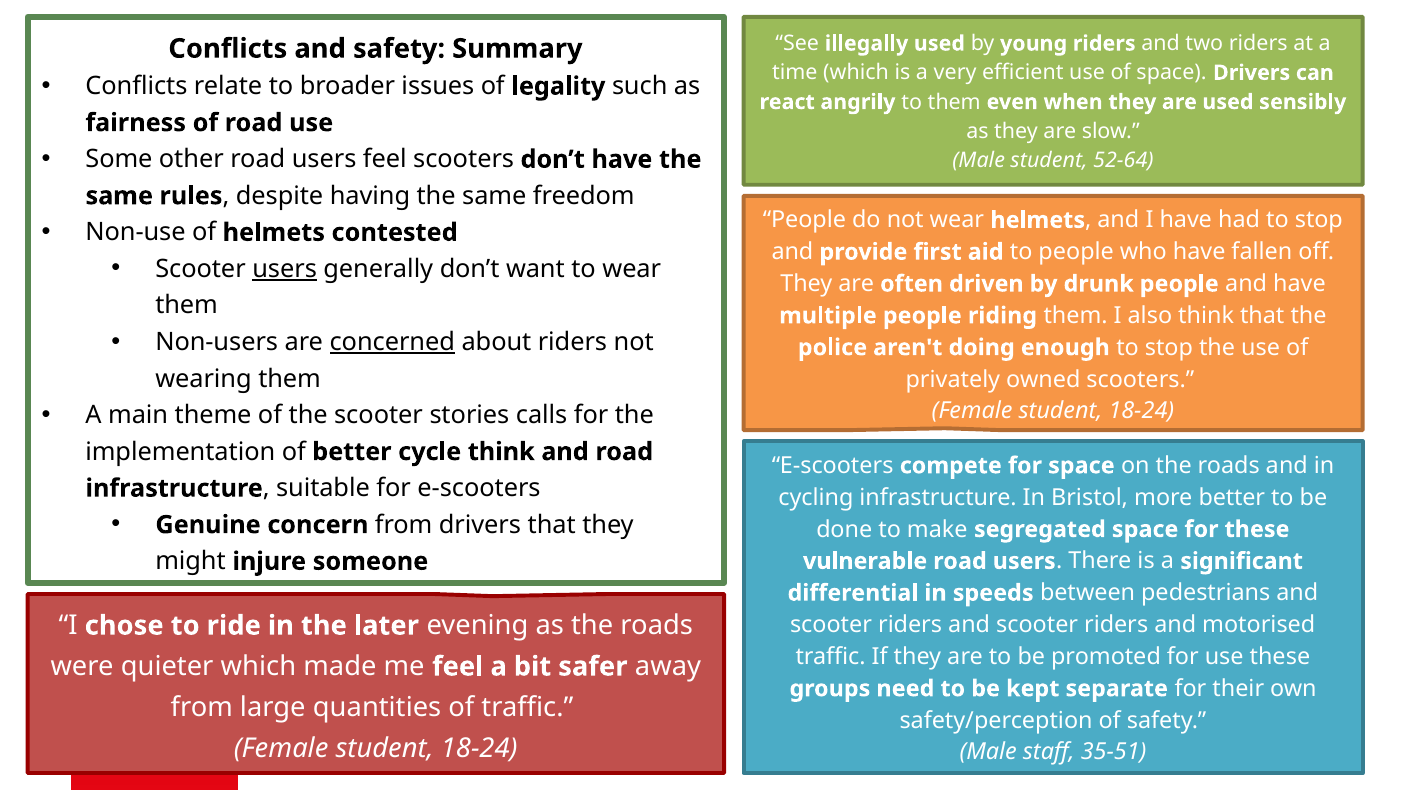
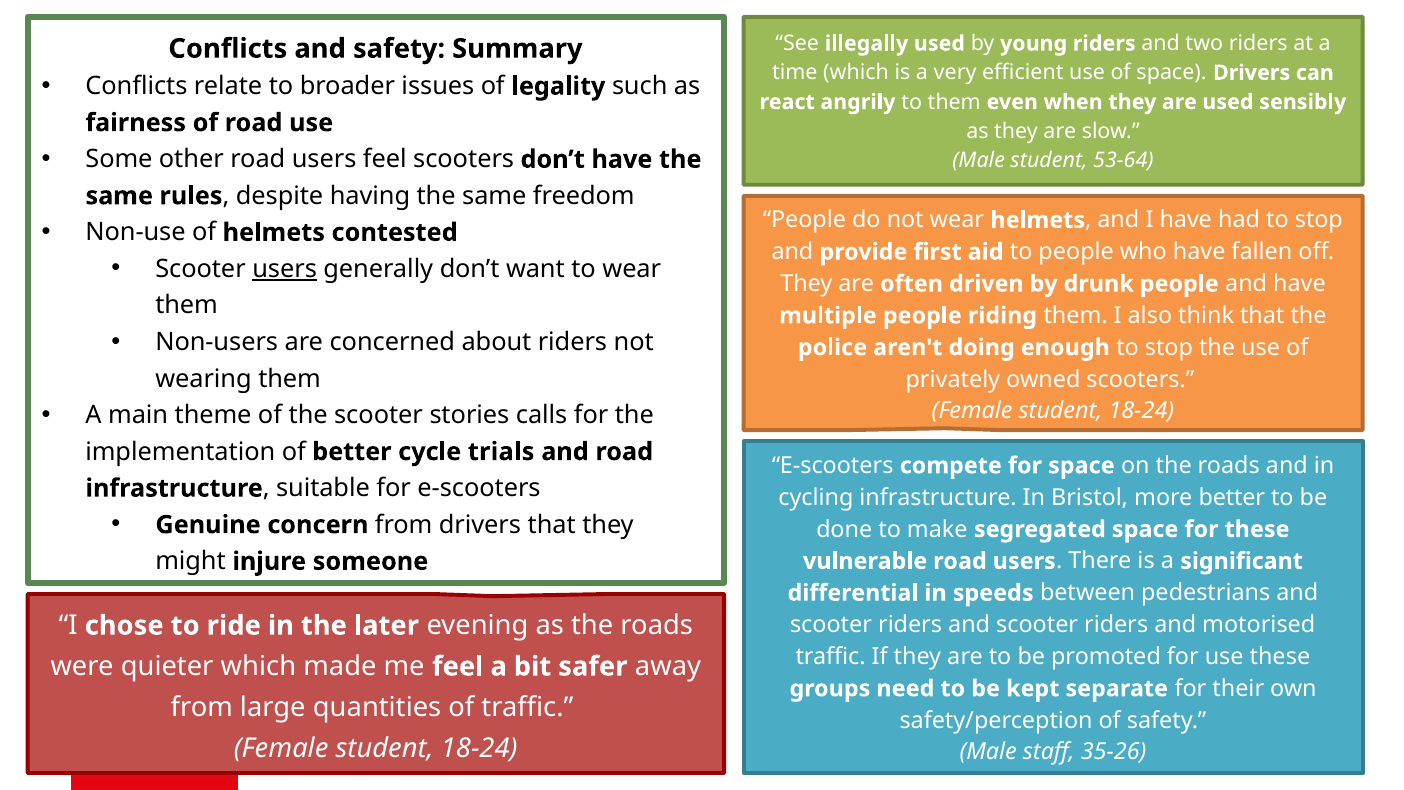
52-64: 52-64 -> 53-64
concerned underline: present -> none
cycle think: think -> trials
35-51: 35-51 -> 35-26
